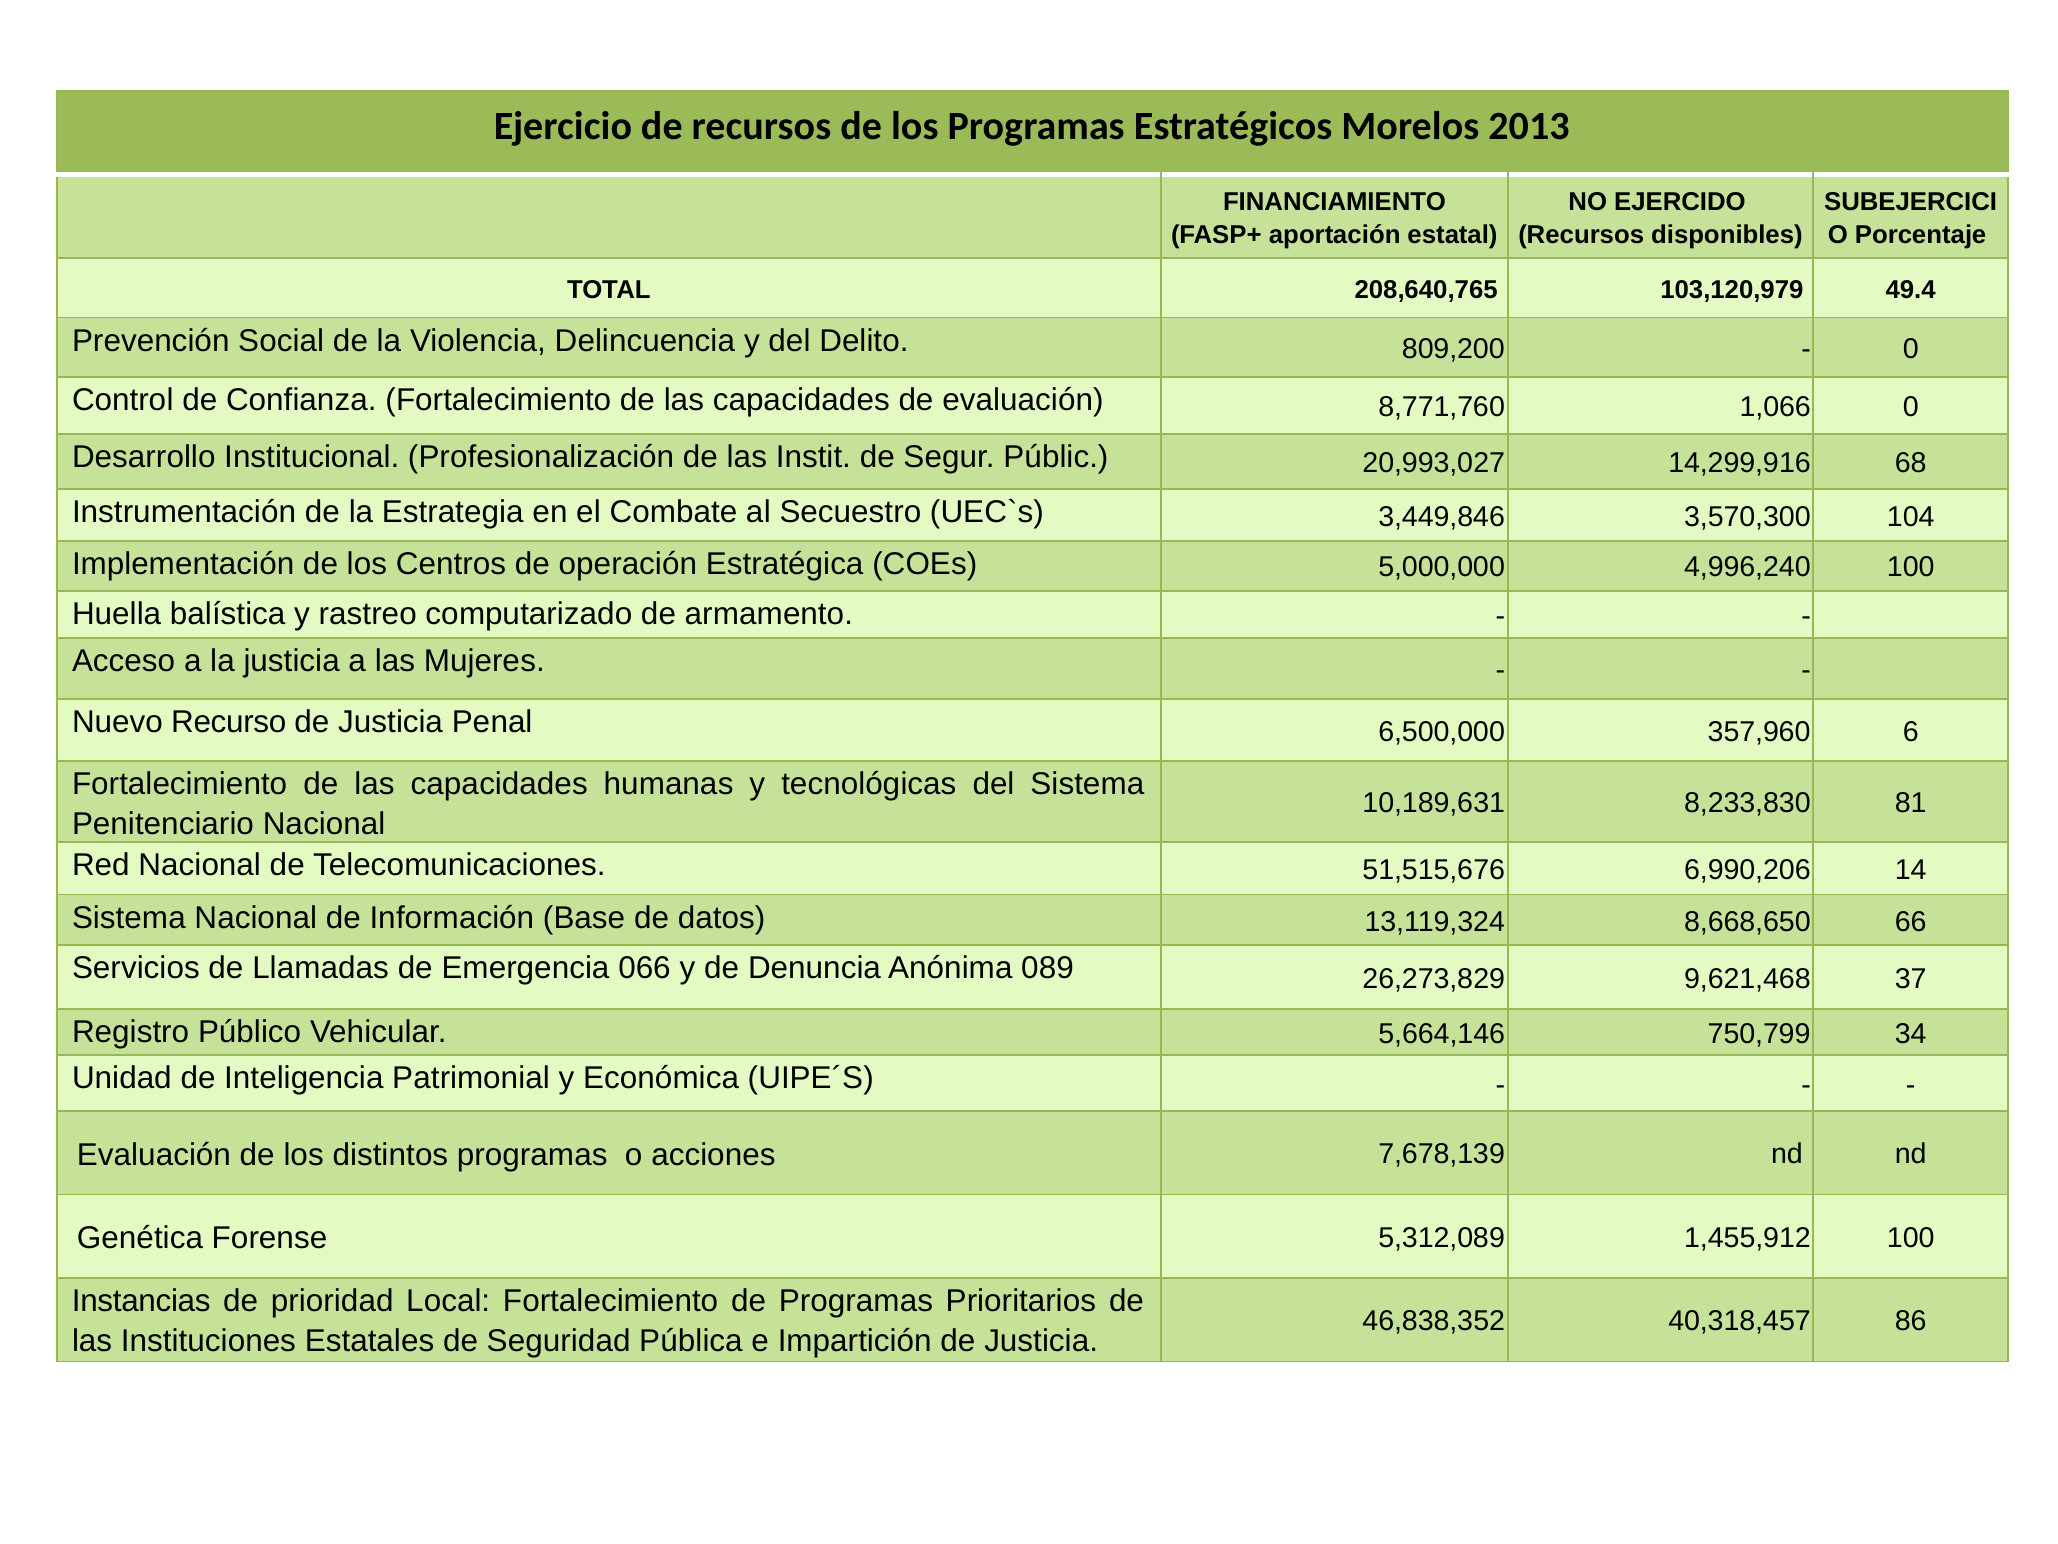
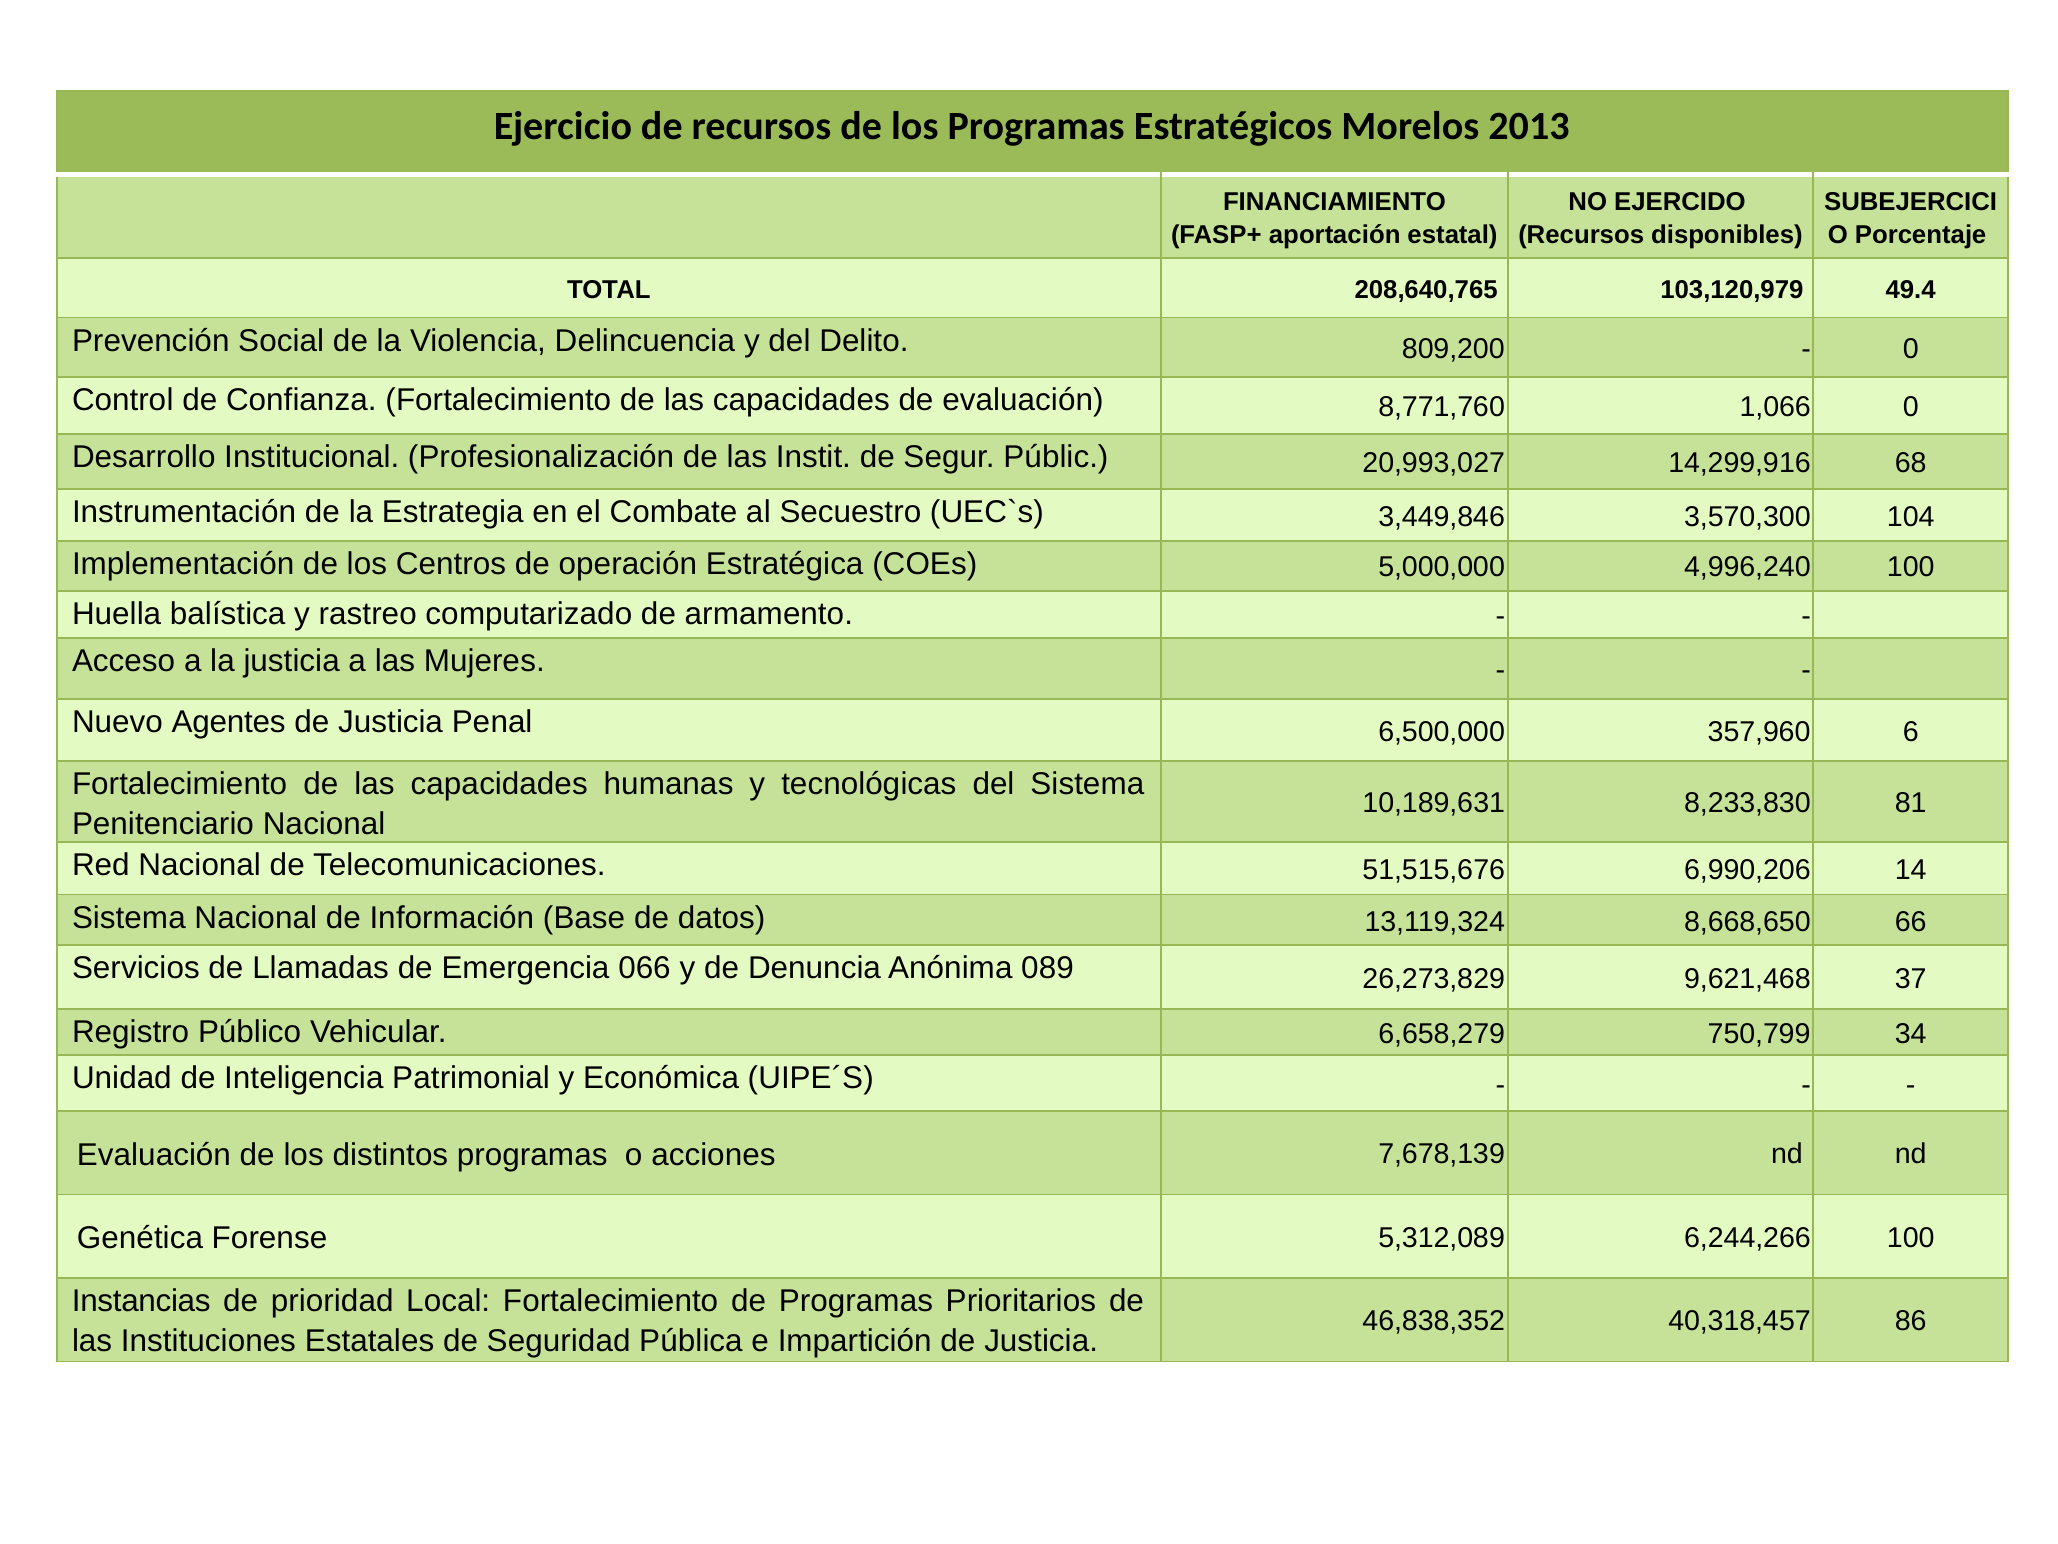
Recurso: Recurso -> Agentes
5,664,146: 5,664,146 -> 6,658,279
1,455,912: 1,455,912 -> 6,244,266
